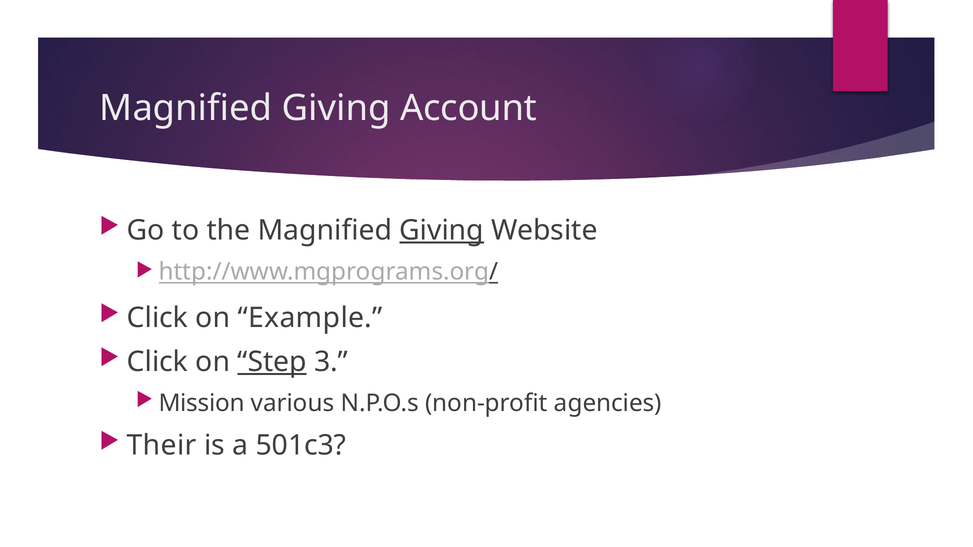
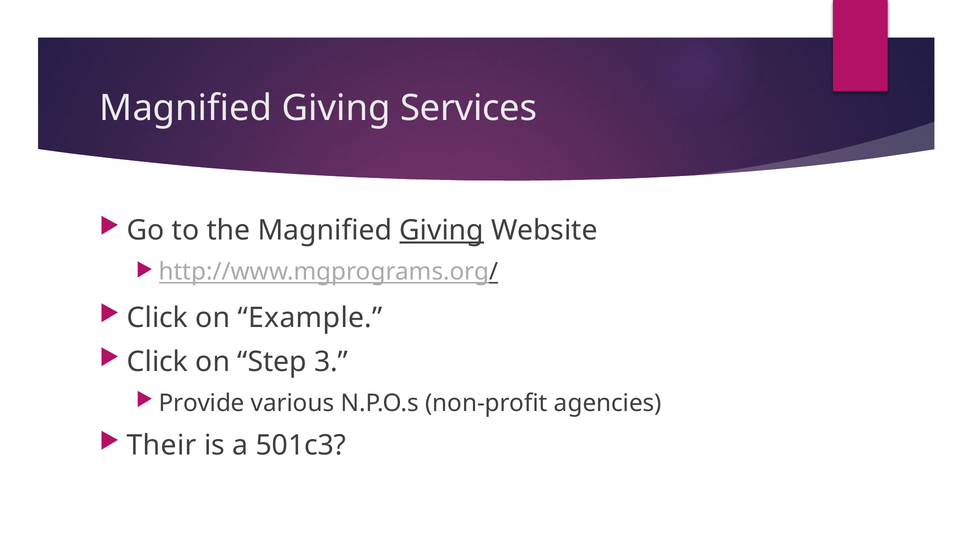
Account: Account -> Services
Step underline: present -> none
Mission: Mission -> Provide
